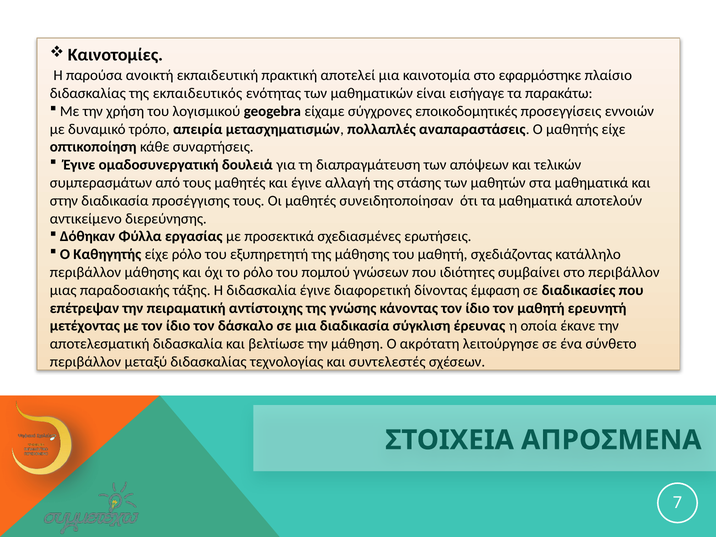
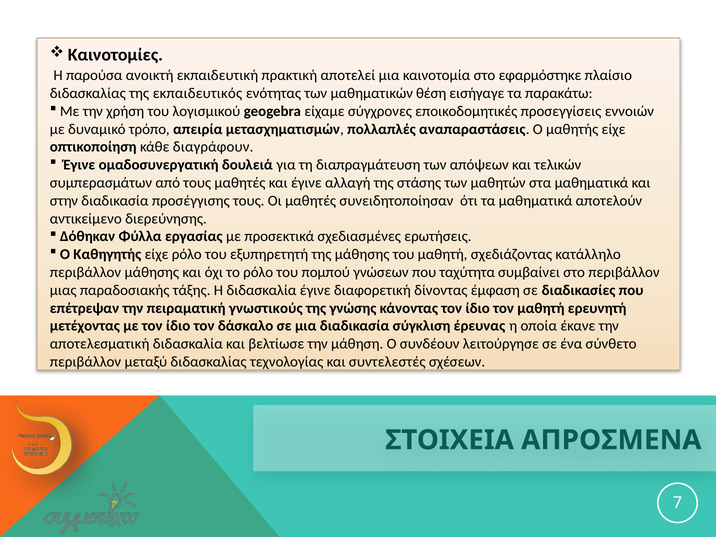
είναι: είναι -> θέση
συναρτήσεις: συναρτήσεις -> διαγράφουν
ιδιότητες: ιδιότητες -> ταχύτητα
αντίστοιχης: αντίστοιχης -> γνωστικούς
ακρότατη: ακρότατη -> συνδέουν
